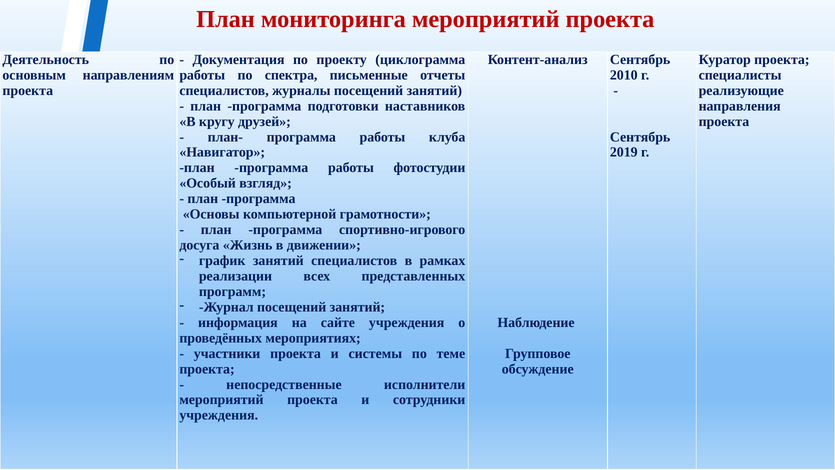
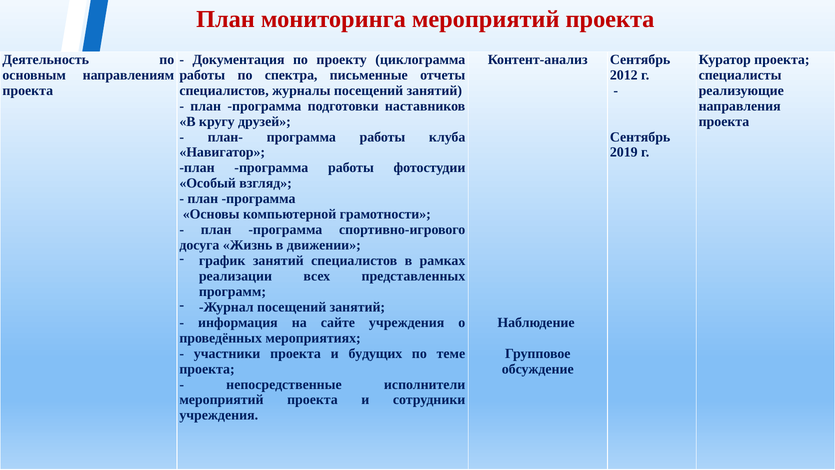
2010: 2010 -> 2012
системы: системы -> будущих
